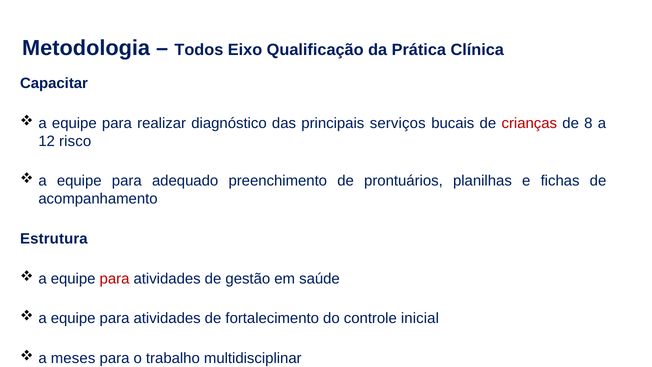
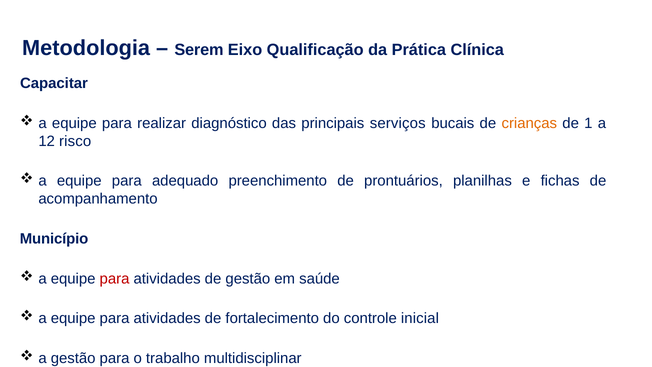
Todos: Todos -> Serem
crianças colour: red -> orange
8: 8 -> 1
Estrutura: Estrutura -> Município
a meses: meses -> gestão
